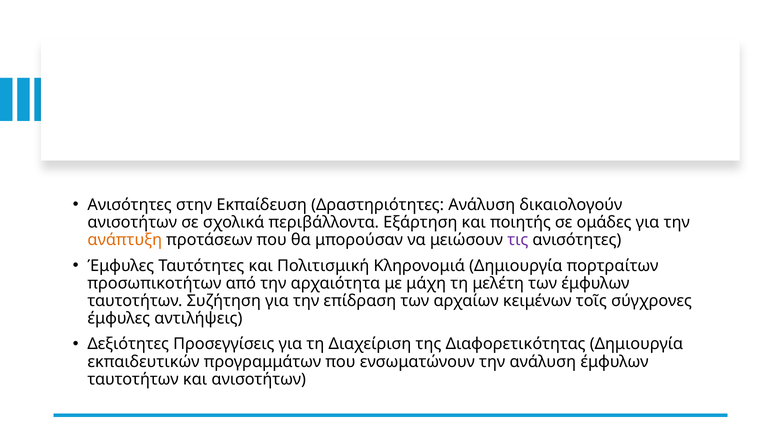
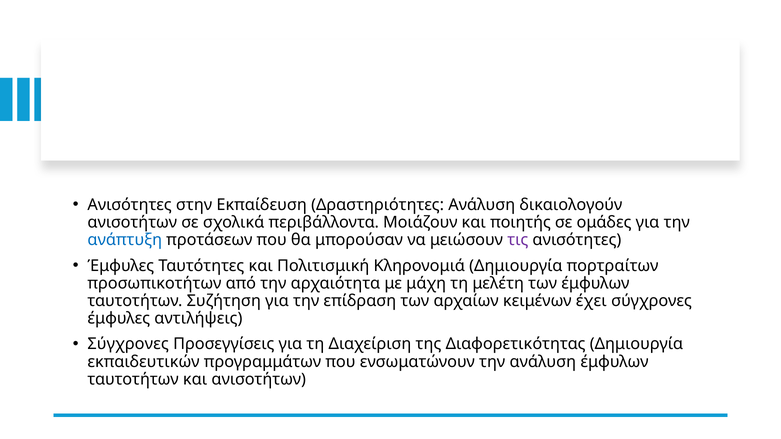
Εξάρτηση: Εξάρτηση -> Μοιάζουν
ανάπτυξη colour: orange -> blue
τοῖς: τοῖς -> έχει
Δεξιότητες at (128, 344): Δεξιότητες -> Σύγχρονες
